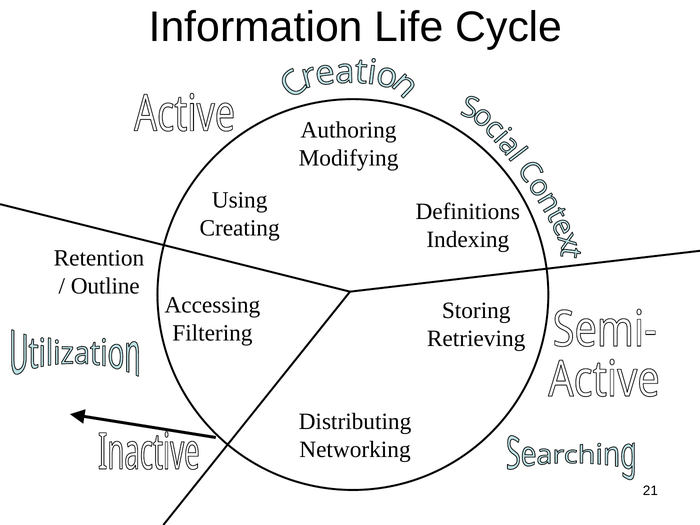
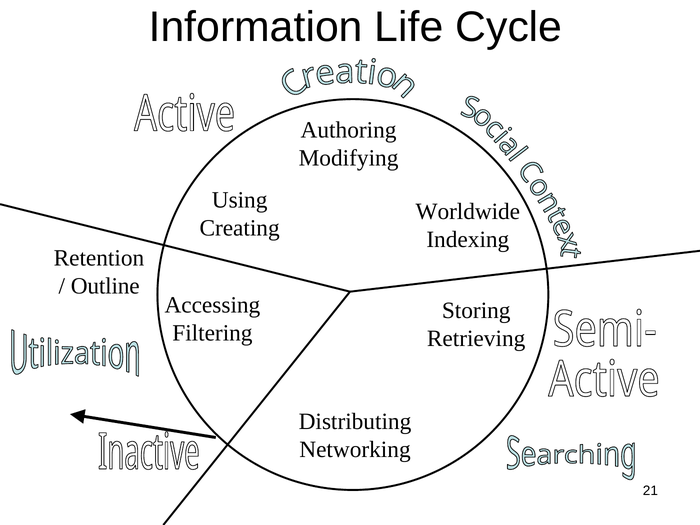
Definitions: Definitions -> Worldwide
